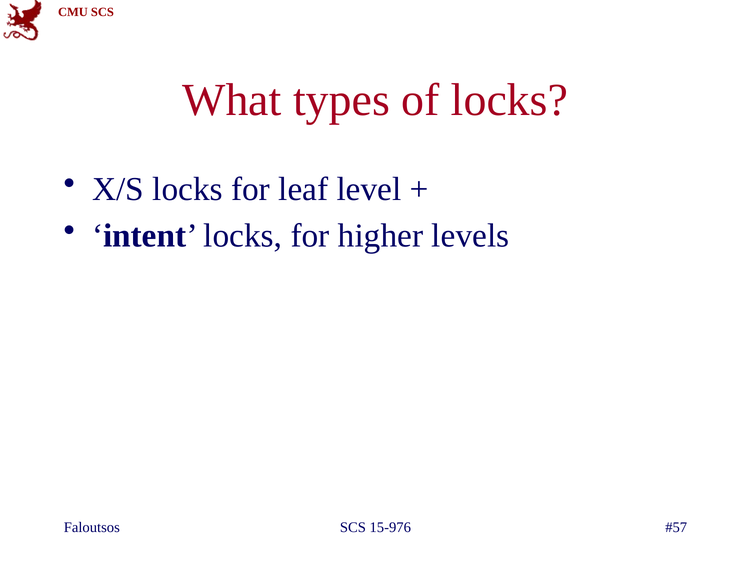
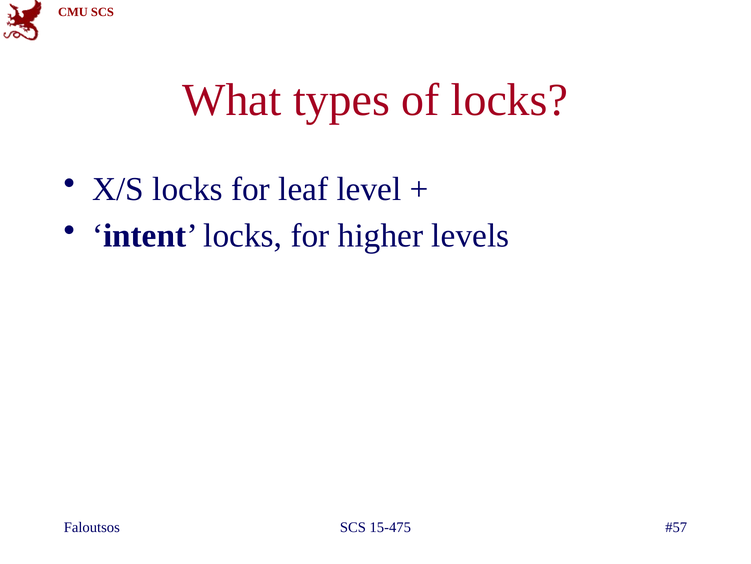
15-976: 15-976 -> 15-475
